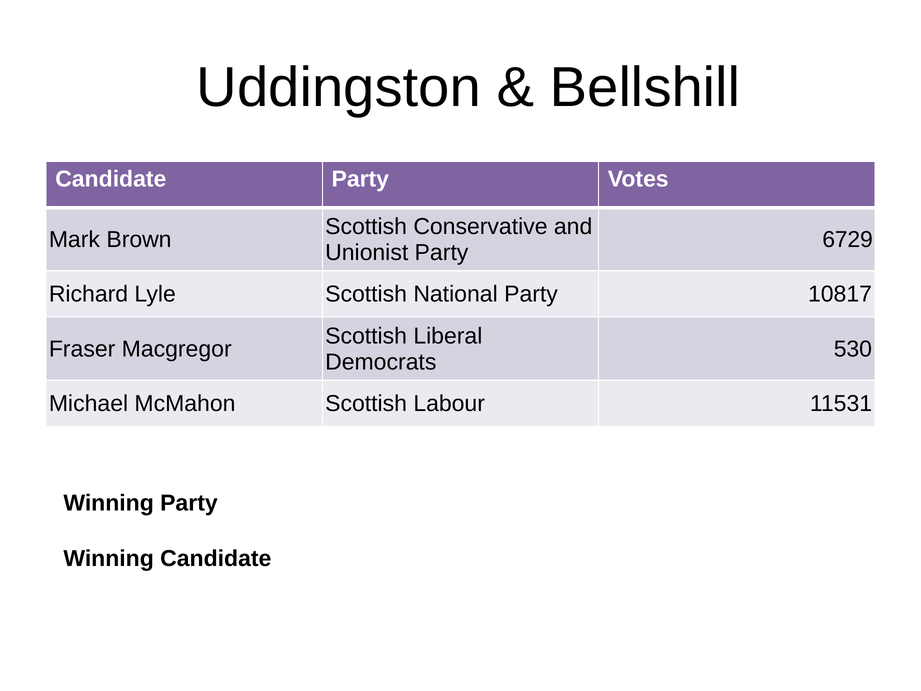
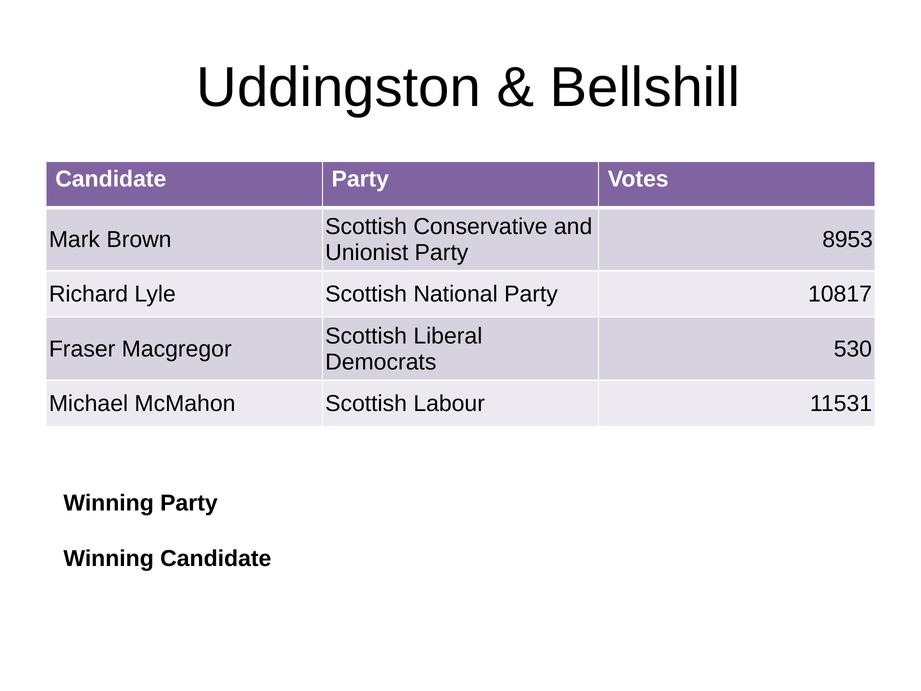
6729: 6729 -> 8953
